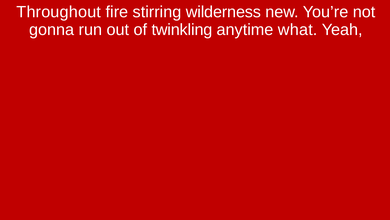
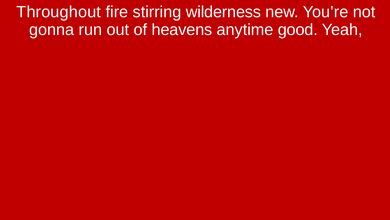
twinkling: twinkling -> heavens
what: what -> good
